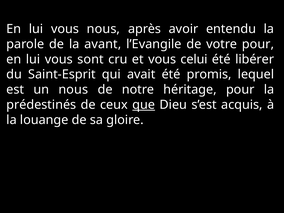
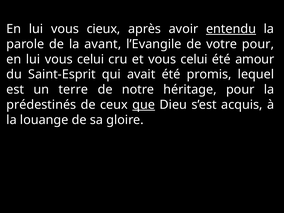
vous nous: nous -> cieux
entendu underline: none -> present
lui vous sont: sont -> celui
libérer: libérer -> amour
un nous: nous -> terre
